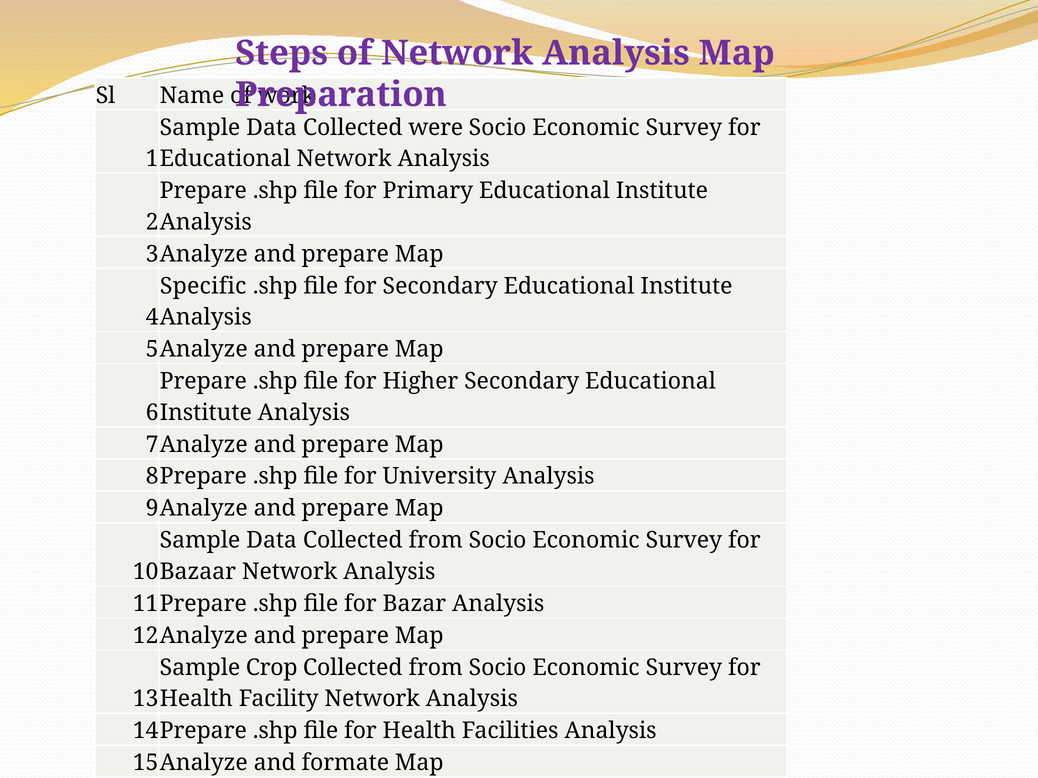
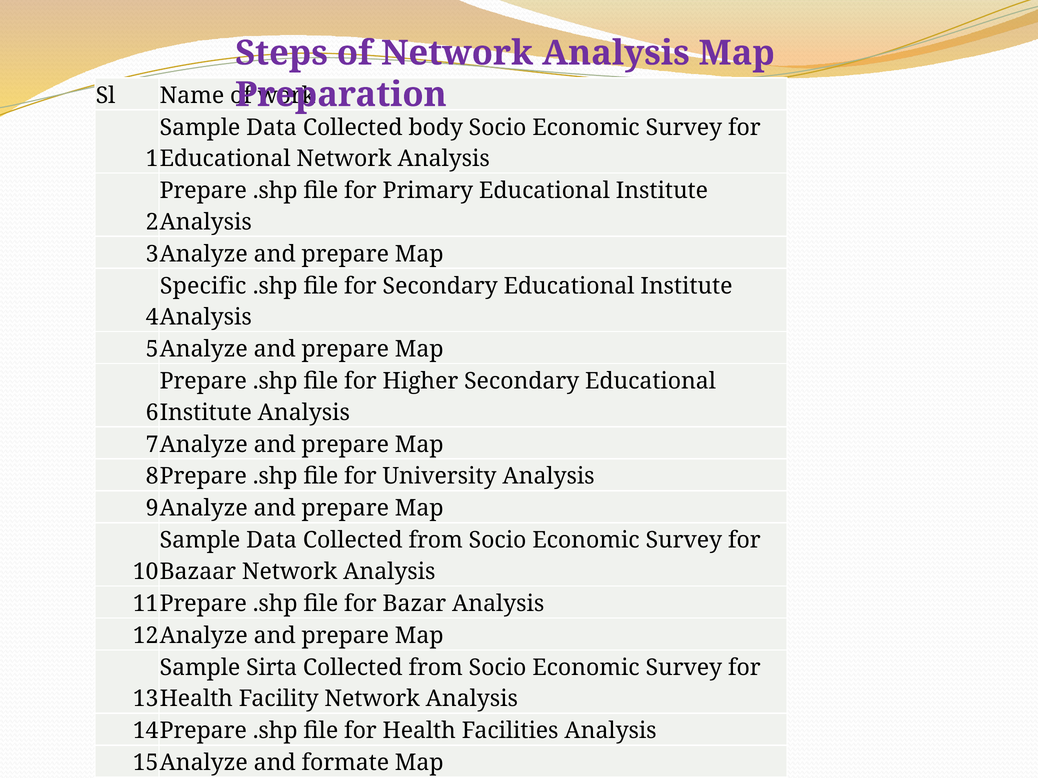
were: were -> body
Crop: Crop -> Sirta
